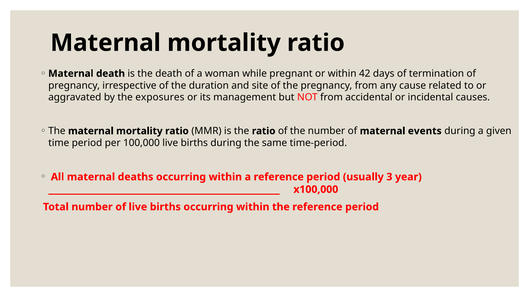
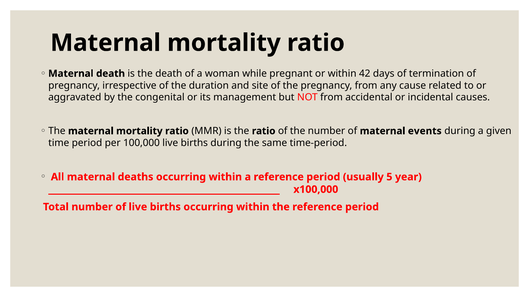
exposures: exposures -> congenital
3: 3 -> 5
